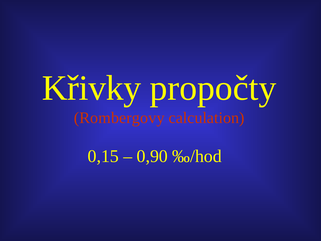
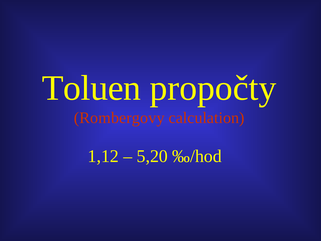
Křivky: Křivky -> Toluen
0,15: 0,15 -> 1,12
0,90: 0,90 -> 5,20
